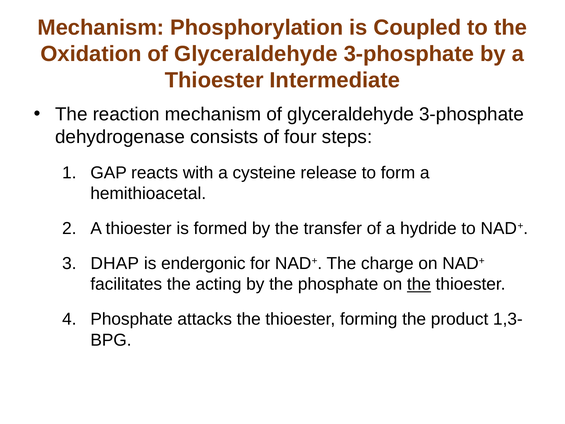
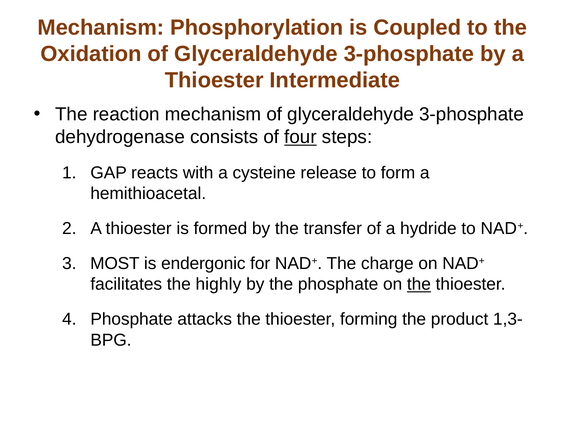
four underline: none -> present
DHAP: DHAP -> MOST
acting: acting -> highly
